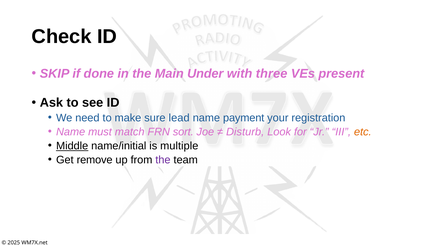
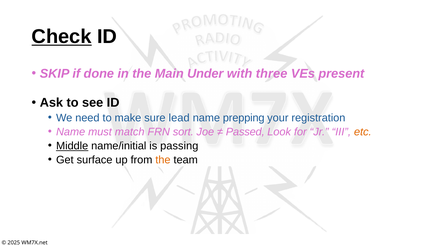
Check underline: none -> present
payment: payment -> prepping
Disturb: Disturb -> Passed
multiple: multiple -> passing
remove: remove -> surface
the at (163, 160) colour: purple -> orange
